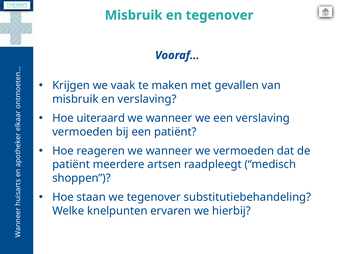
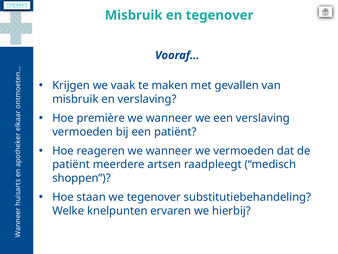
uiteraard: uiteraard -> première
